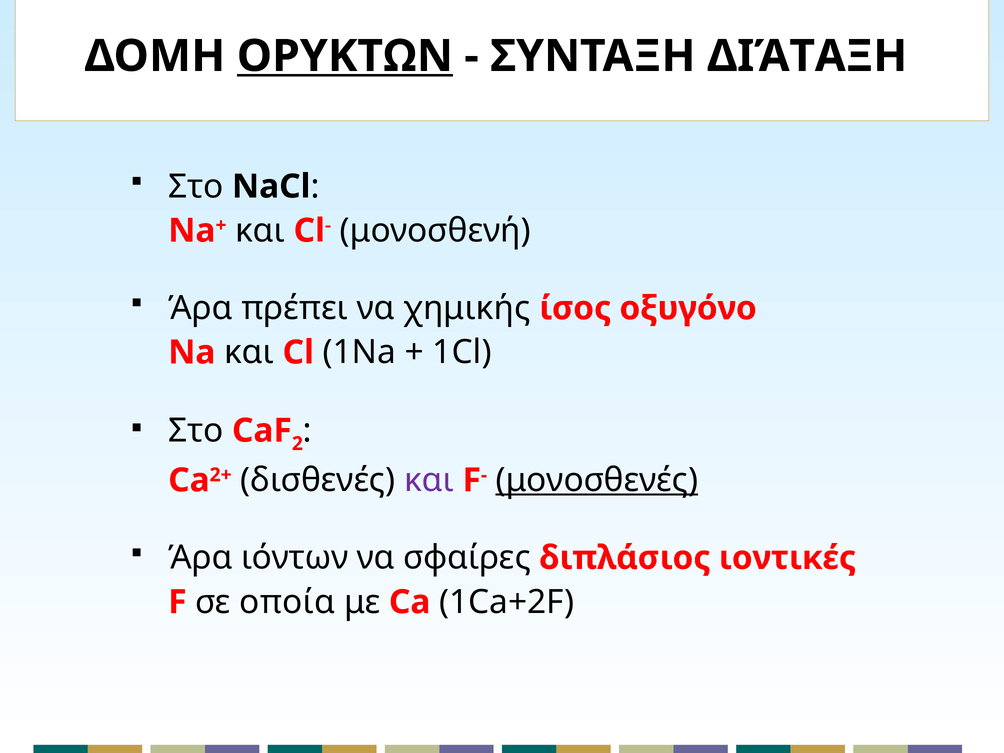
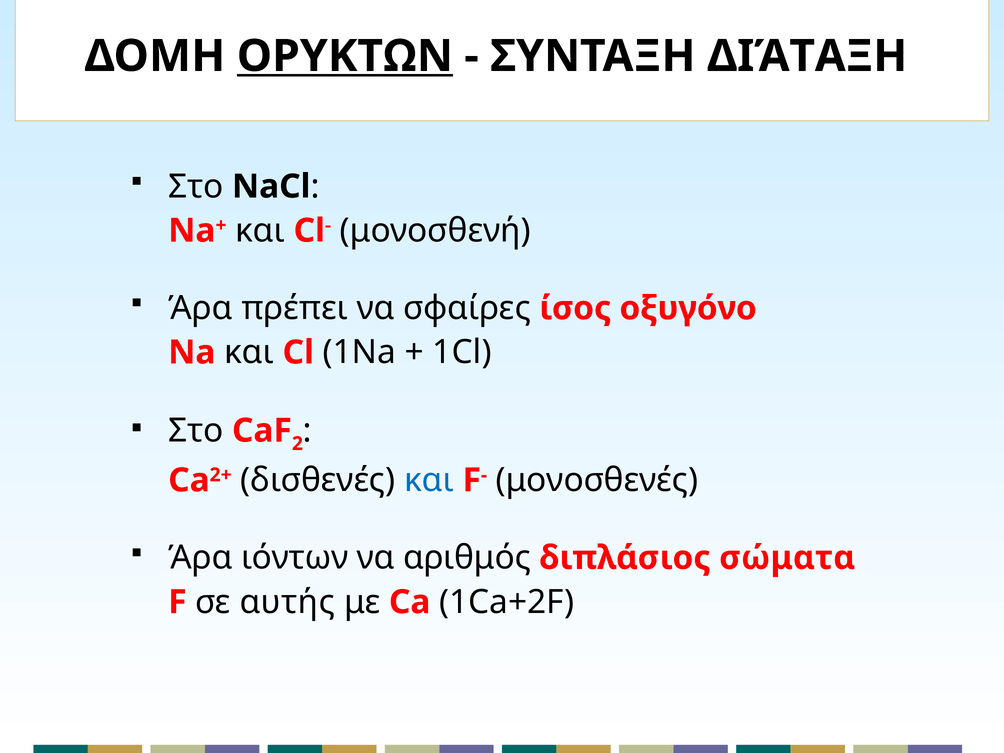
χημικής: χημικής -> σφαίρες
και at (429, 480) colour: purple -> blue
μονοσθενές underline: present -> none
σφαίρες: σφαίρες -> αριθμός
ιοντικές: ιοντικές -> σώματα
οποία: οποία -> αυτής
